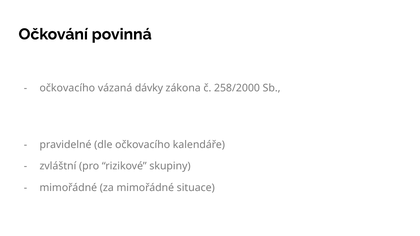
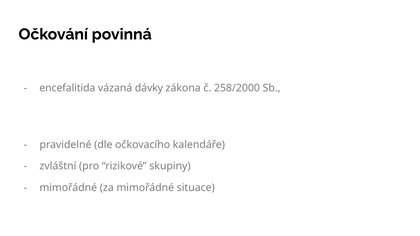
očkovacího at (67, 88): očkovacího -> encefalitida
